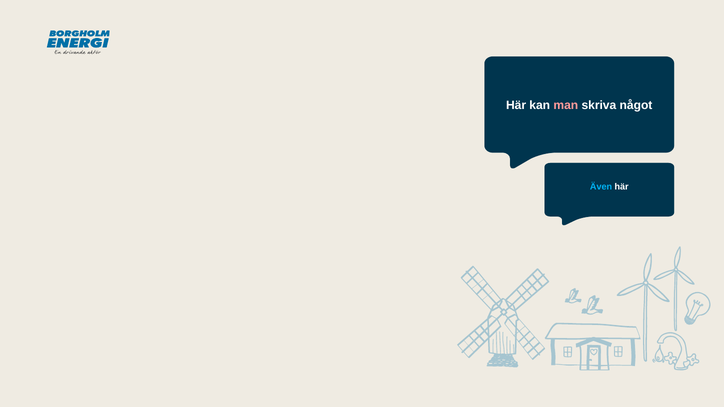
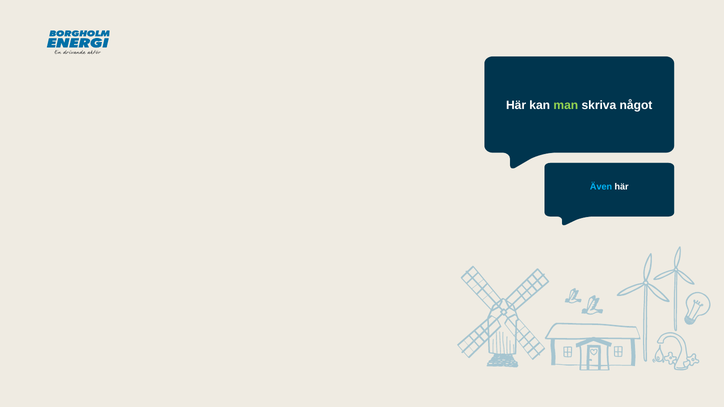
man colour: pink -> light green
